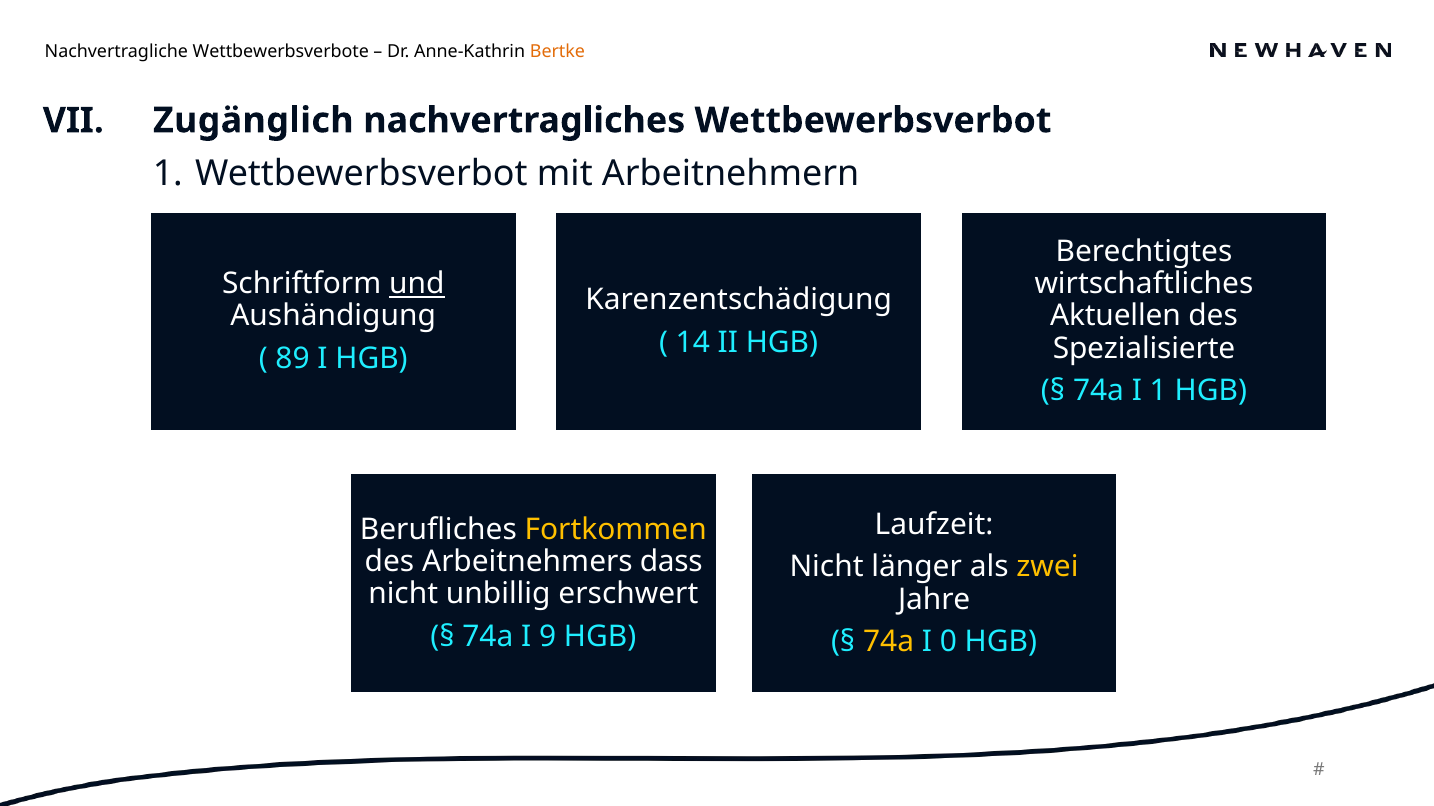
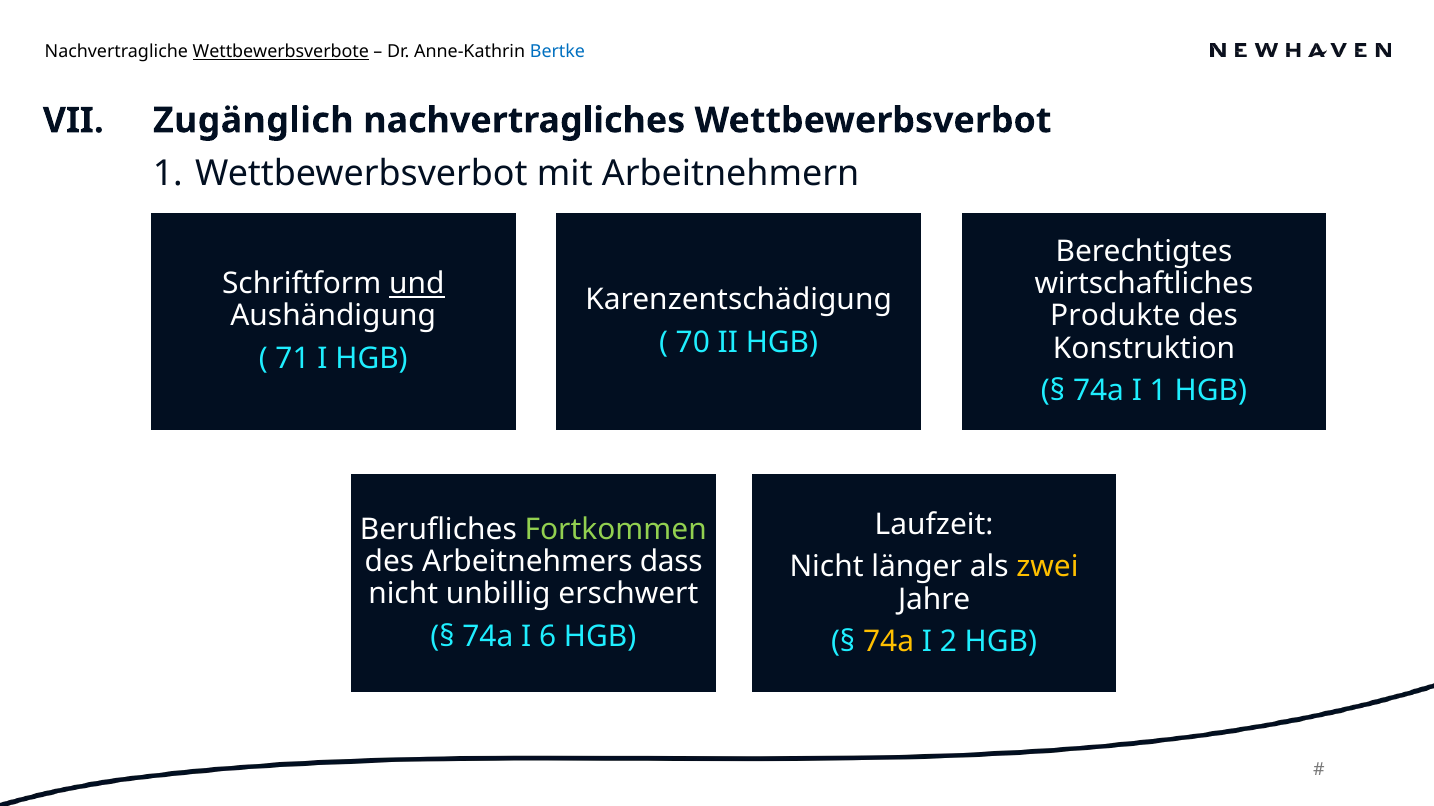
Wettbewerbsverbote underline: none -> present
Bertke colour: orange -> blue
Aktuellen: Aktuellen -> Produkte
14: 14 -> 70
Spezialisierte: Spezialisierte -> Konstruktion
89: 89 -> 71
Fortkommen colour: yellow -> light green
9: 9 -> 6
0: 0 -> 2
